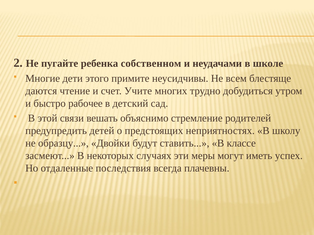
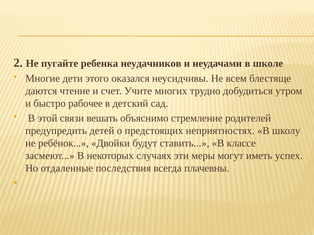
собственном: собственном -> неудачников
примите: примите -> оказался
образцу: образцу -> ребёнок
